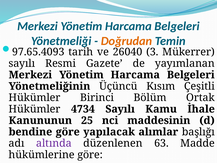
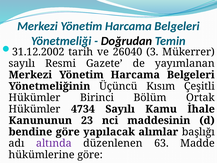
Doğrudan colour: orange -> black
97.65.4093: 97.65.4093 -> 31.12.2002
25: 25 -> 23
